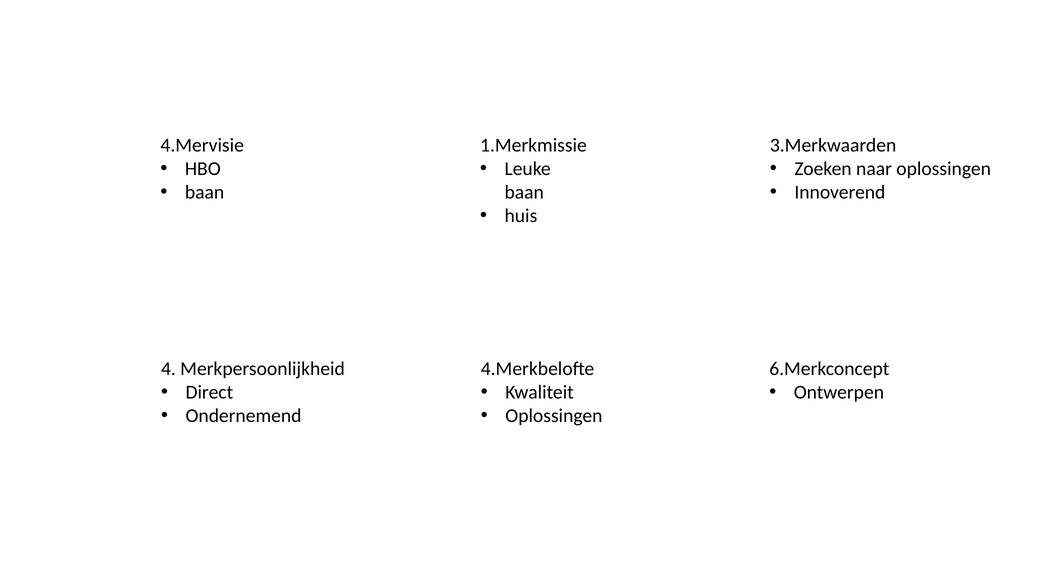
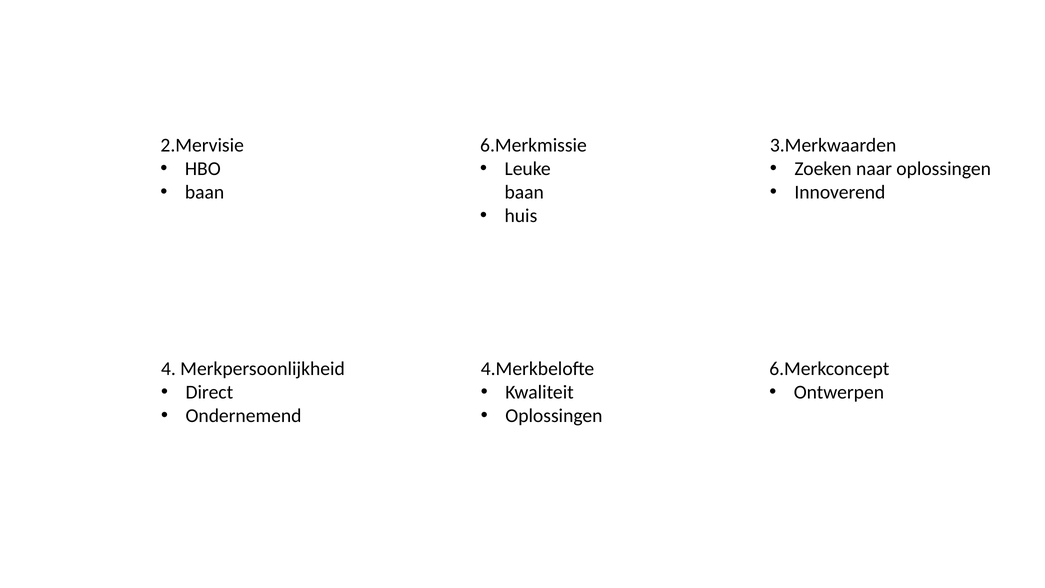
4.Mervisie: 4.Mervisie -> 2.Mervisie
1.Merkmissie: 1.Merkmissie -> 6.Merkmissie
